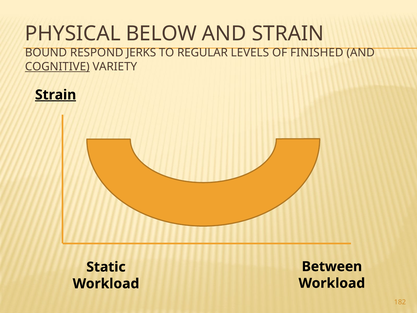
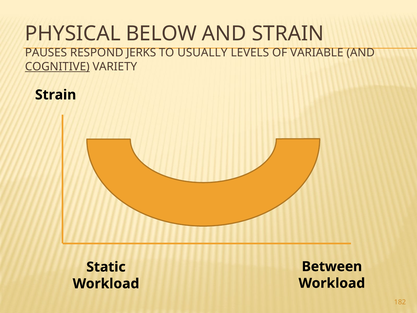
BOUND: BOUND -> PAUSES
REGULAR: REGULAR -> USUALLY
FINISHED: FINISHED -> VARIABLE
Strain at (56, 95) underline: present -> none
